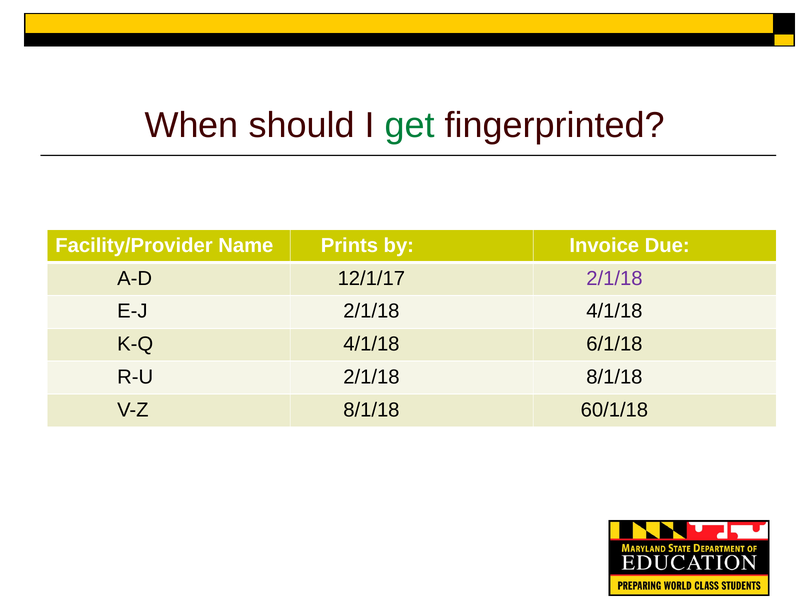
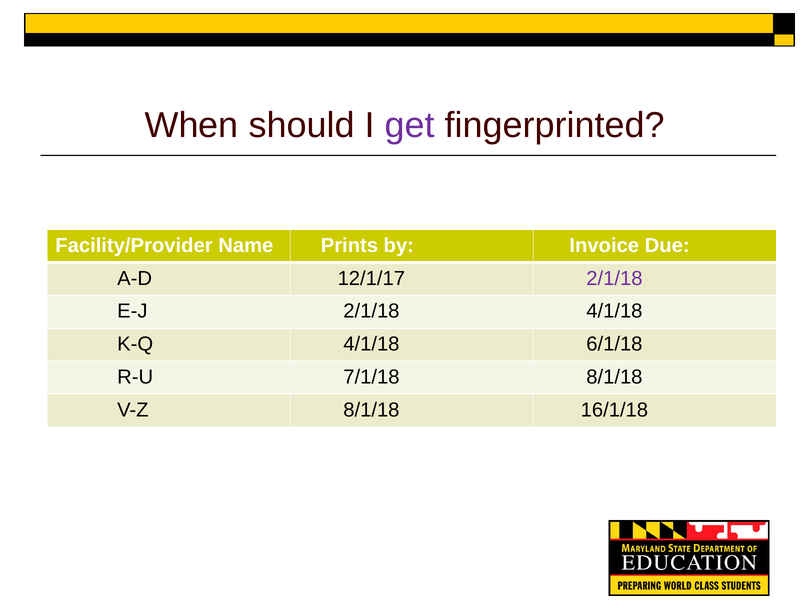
get colour: green -> purple
R-U 2/1/18: 2/1/18 -> 7/1/18
60/1/18: 60/1/18 -> 16/1/18
